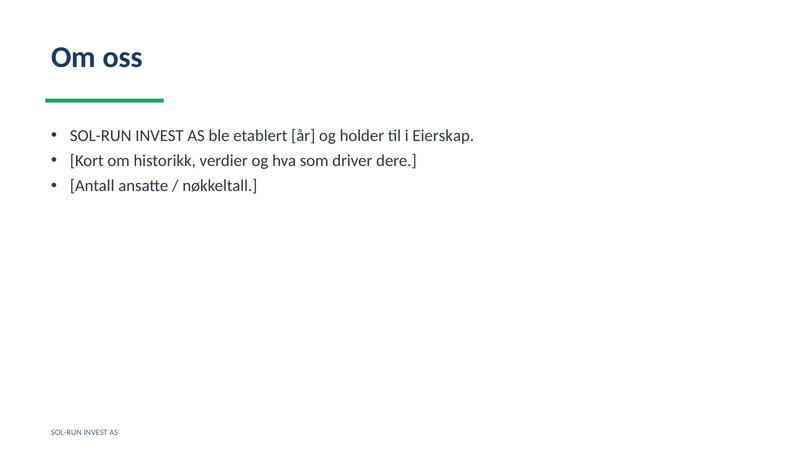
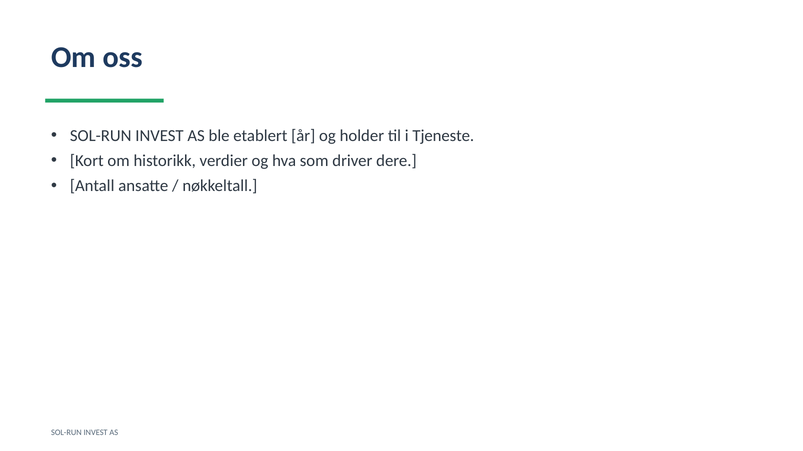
Eierskap: Eierskap -> Tjeneste
